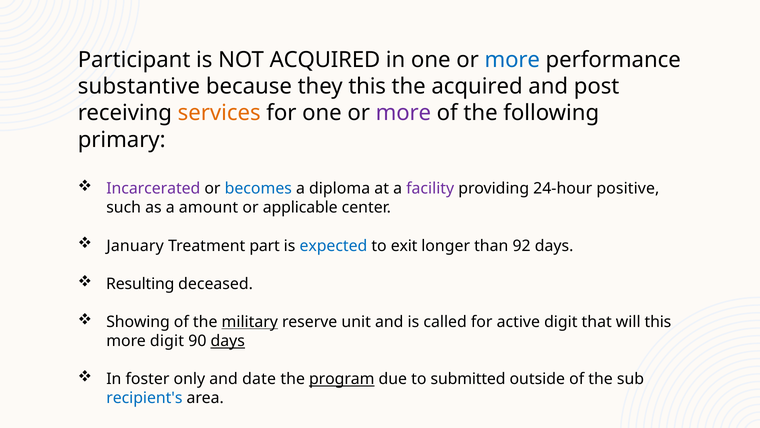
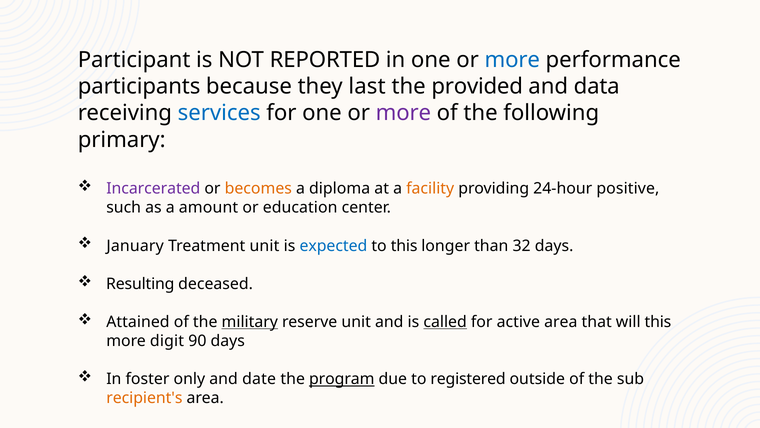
NOT ACQUIRED: ACQUIRED -> REPORTED
substantive: substantive -> participants
they this: this -> last
the acquired: acquired -> provided
post: post -> data
services colour: orange -> blue
becomes colour: blue -> orange
facility colour: purple -> orange
applicable: applicable -> education
Treatment part: part -> unit
to exit: exit -> this
92: 92 -> 32
Showing: Showing -> Attained
called underline: none -> present
active digit: digit -> area
days at (228, 341) underline: present -> none
submitted: submitted -> registered
recipient's colour: blue -> orange
